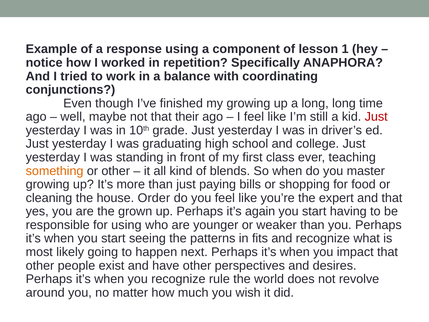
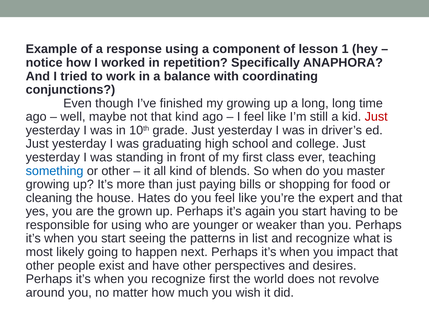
that their: their -> kind
something colour: orange -> blue
Order: Order -> Hates
fits: fits -> list
recognize rule: rule -> first
